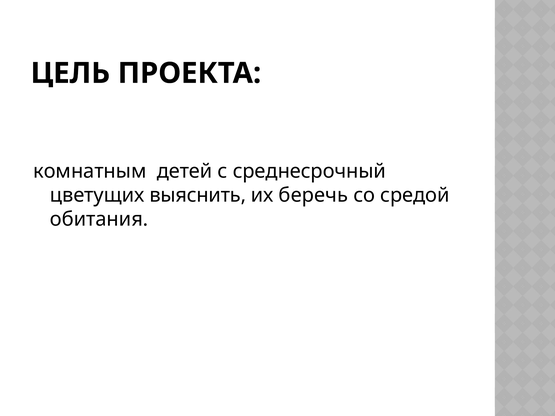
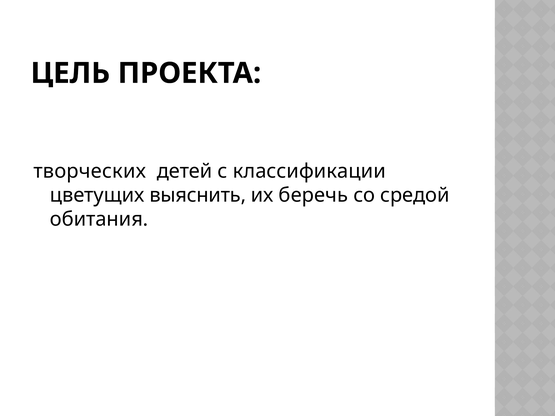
комнатным: комнатным -> творческих
среднесрочный: среднесрочный -> классификации
